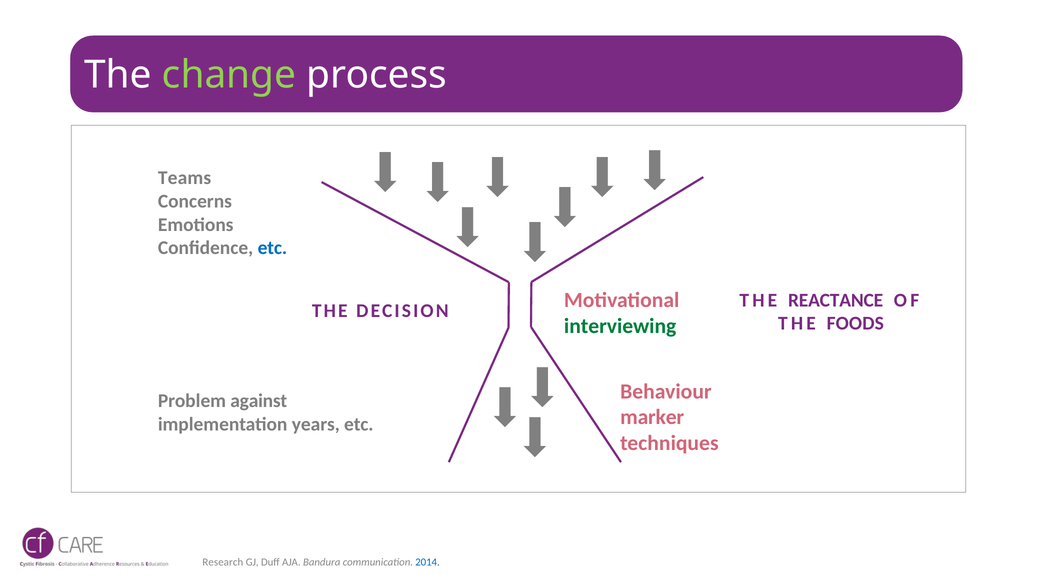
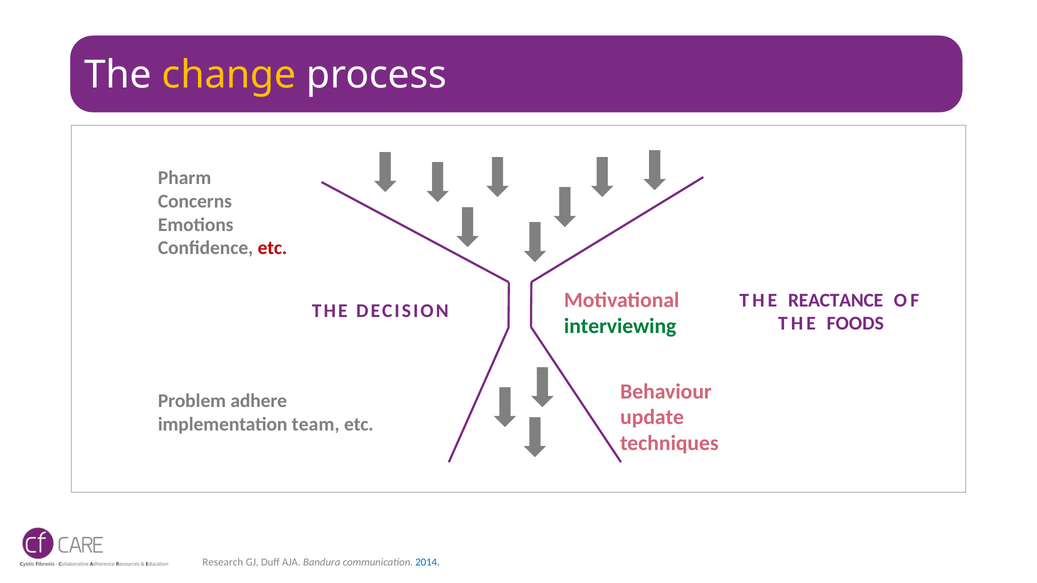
change colour: light green -> yellow
Teams: Teams -> Pharm
etc at (272, 248) colour: blue -> red
against: against -> adhere
marker: marker -> update
years: years -> team
